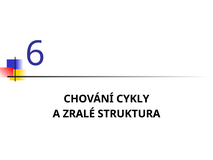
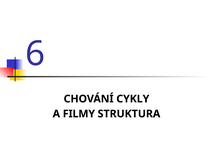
ZRALÉ: ZRALÉ -> FILMY
